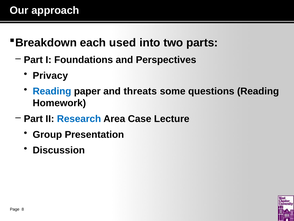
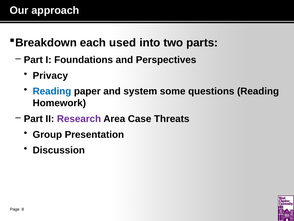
threats: threats -> system
Research colour: blue -> purple
Lecture: Lecture -> Threats
